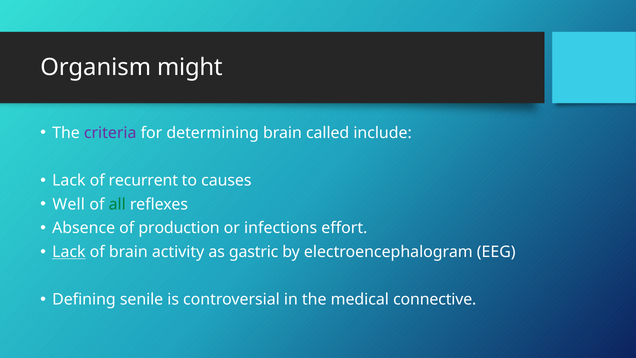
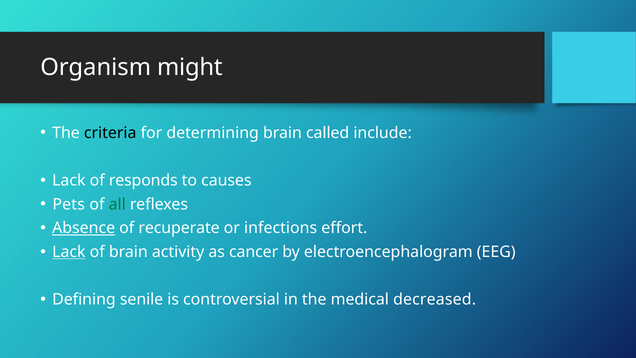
criteria colour: purple -> black
recurrent: recurrent -> responds
Well: Well -> Pets
Absence underline: none -> present
production: production -> recuperate
gastric: gastric -> cancer
connective: connective -> decreased
